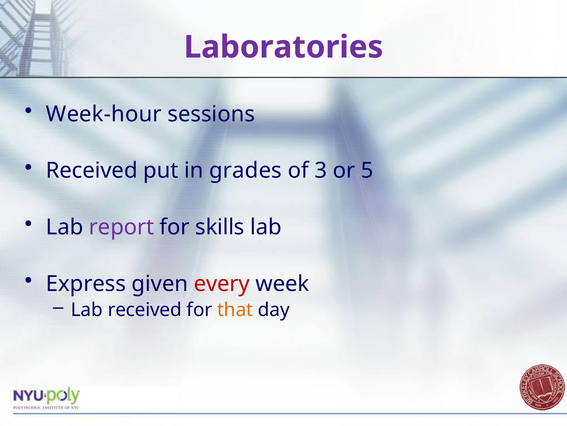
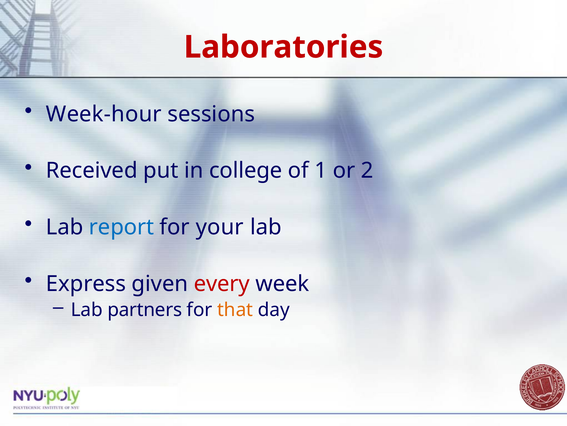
Laboratories colour: purple -> red
grades: grades -> college
3: 3 -> 1
5: 5 -> 2
report colour: purple -> blue
skills: skills -> your
Lab received: received -> partners
